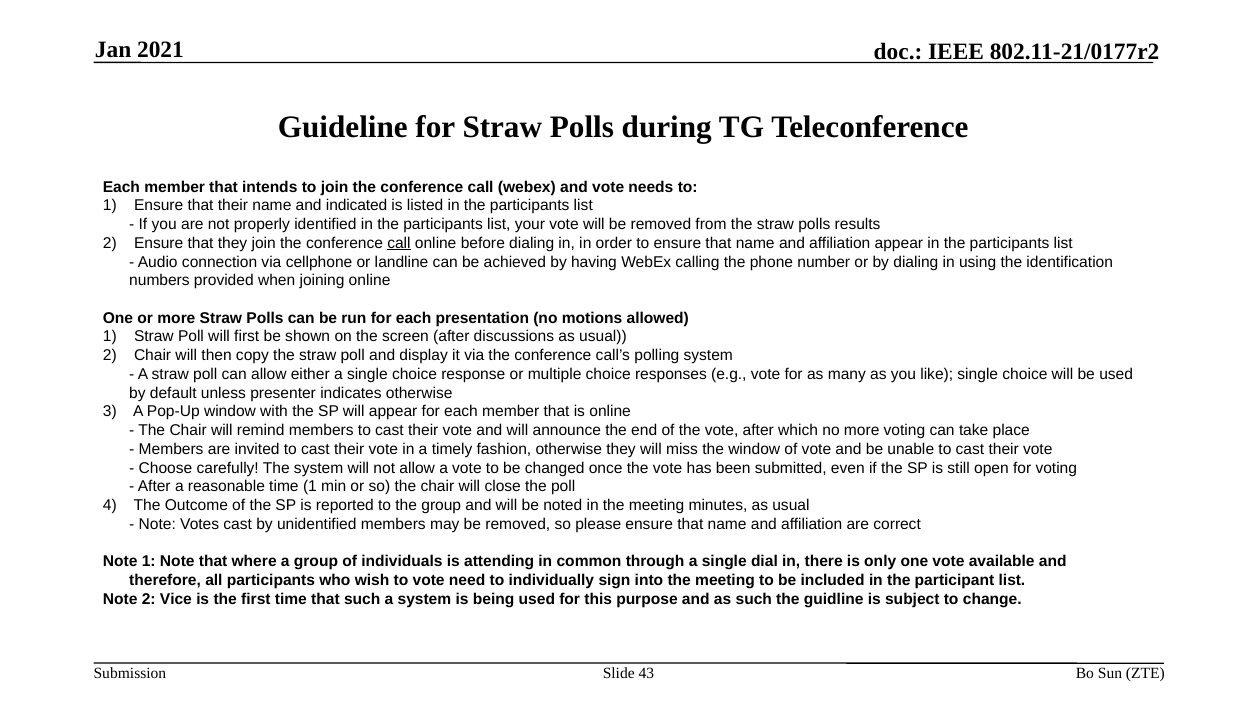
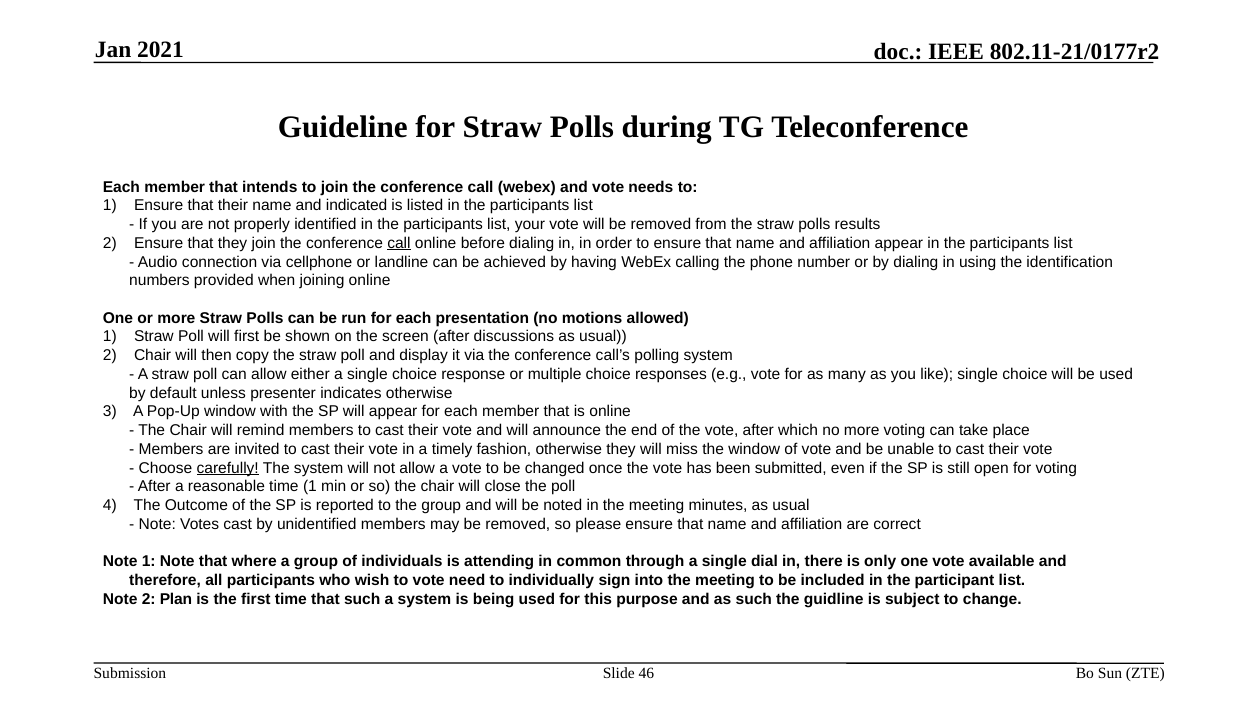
carefully underline: none -> present
Vice: Vice -> Plan
43: 43 -> 46
